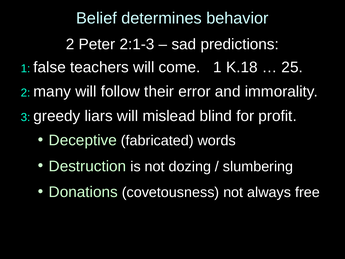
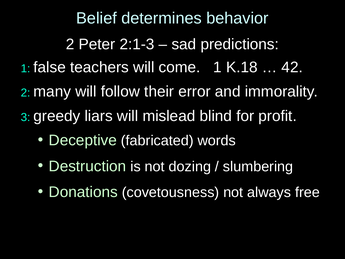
25: 25 -> 42
